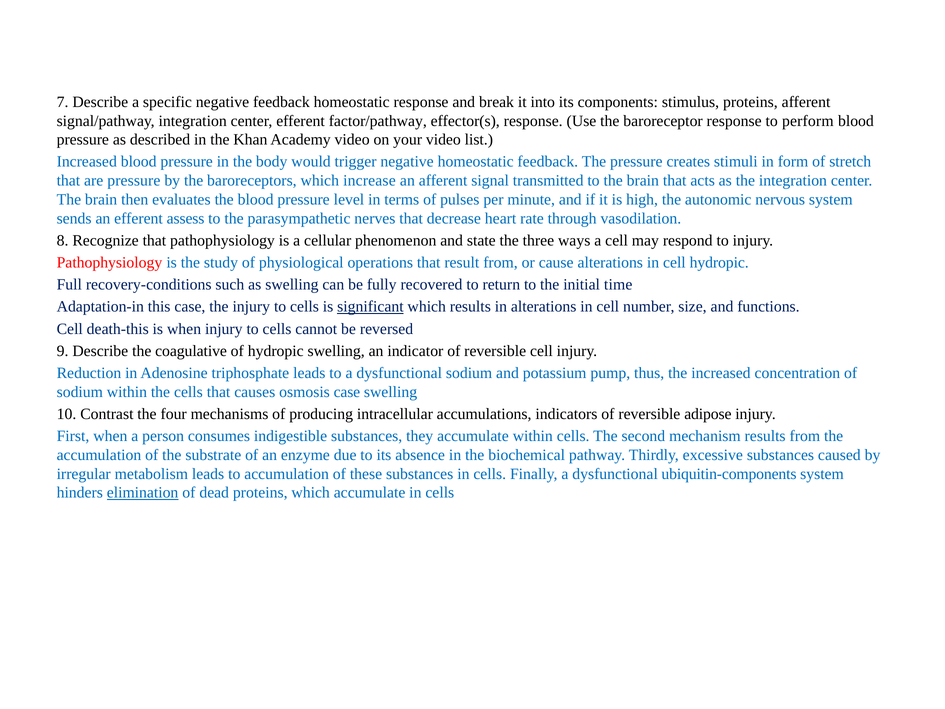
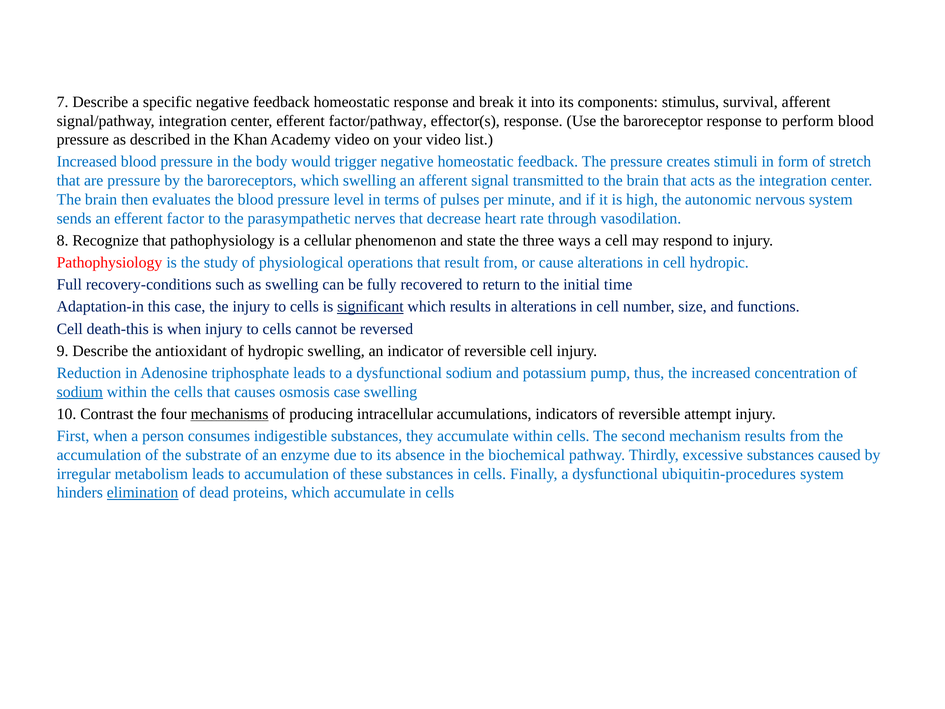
stimulus proteins: proteins -> survival
which increase: increase -> swelling
assess: assess -> factor
coagulative: coagulative -> antioxidant
sodium at (80, 392) underline: none -> present
mechanisms underline: none -> present
adipose: adipose -> attempt
ubiquitin-components: ubiquitin-components -> ubiquitin-procedures
